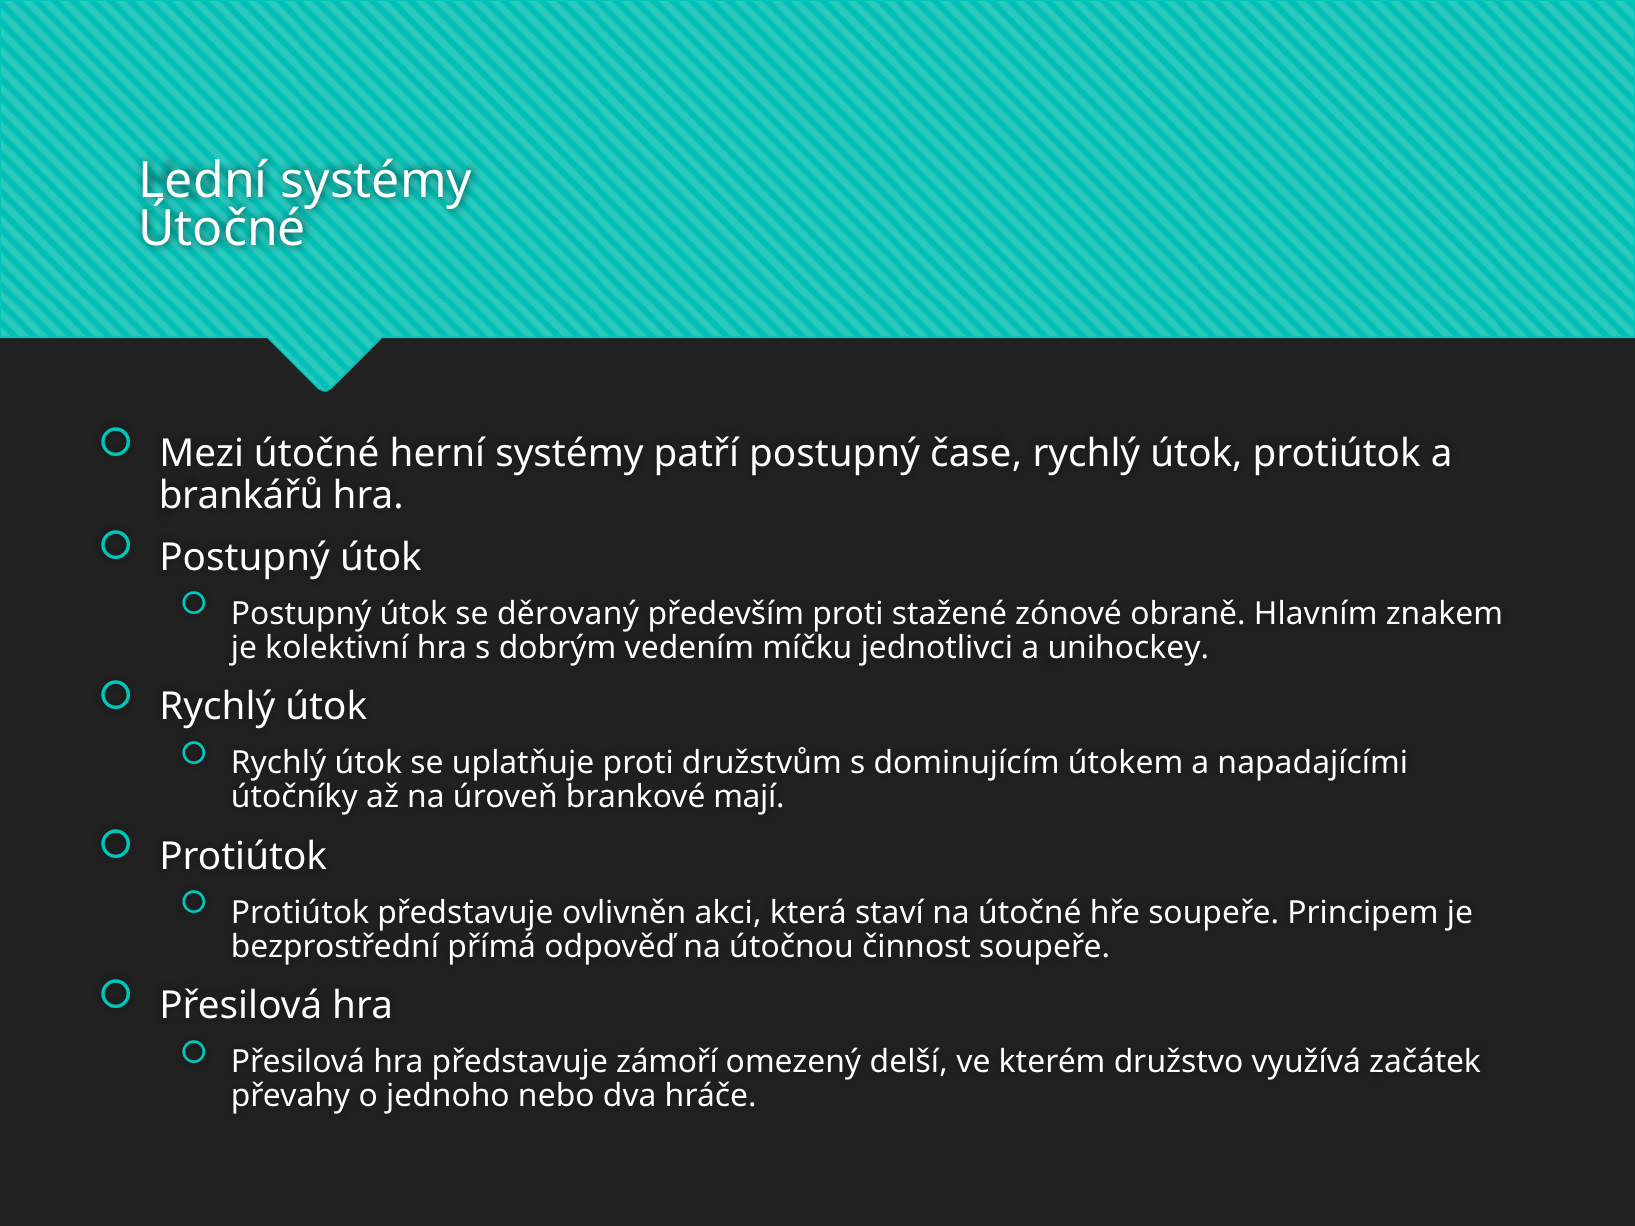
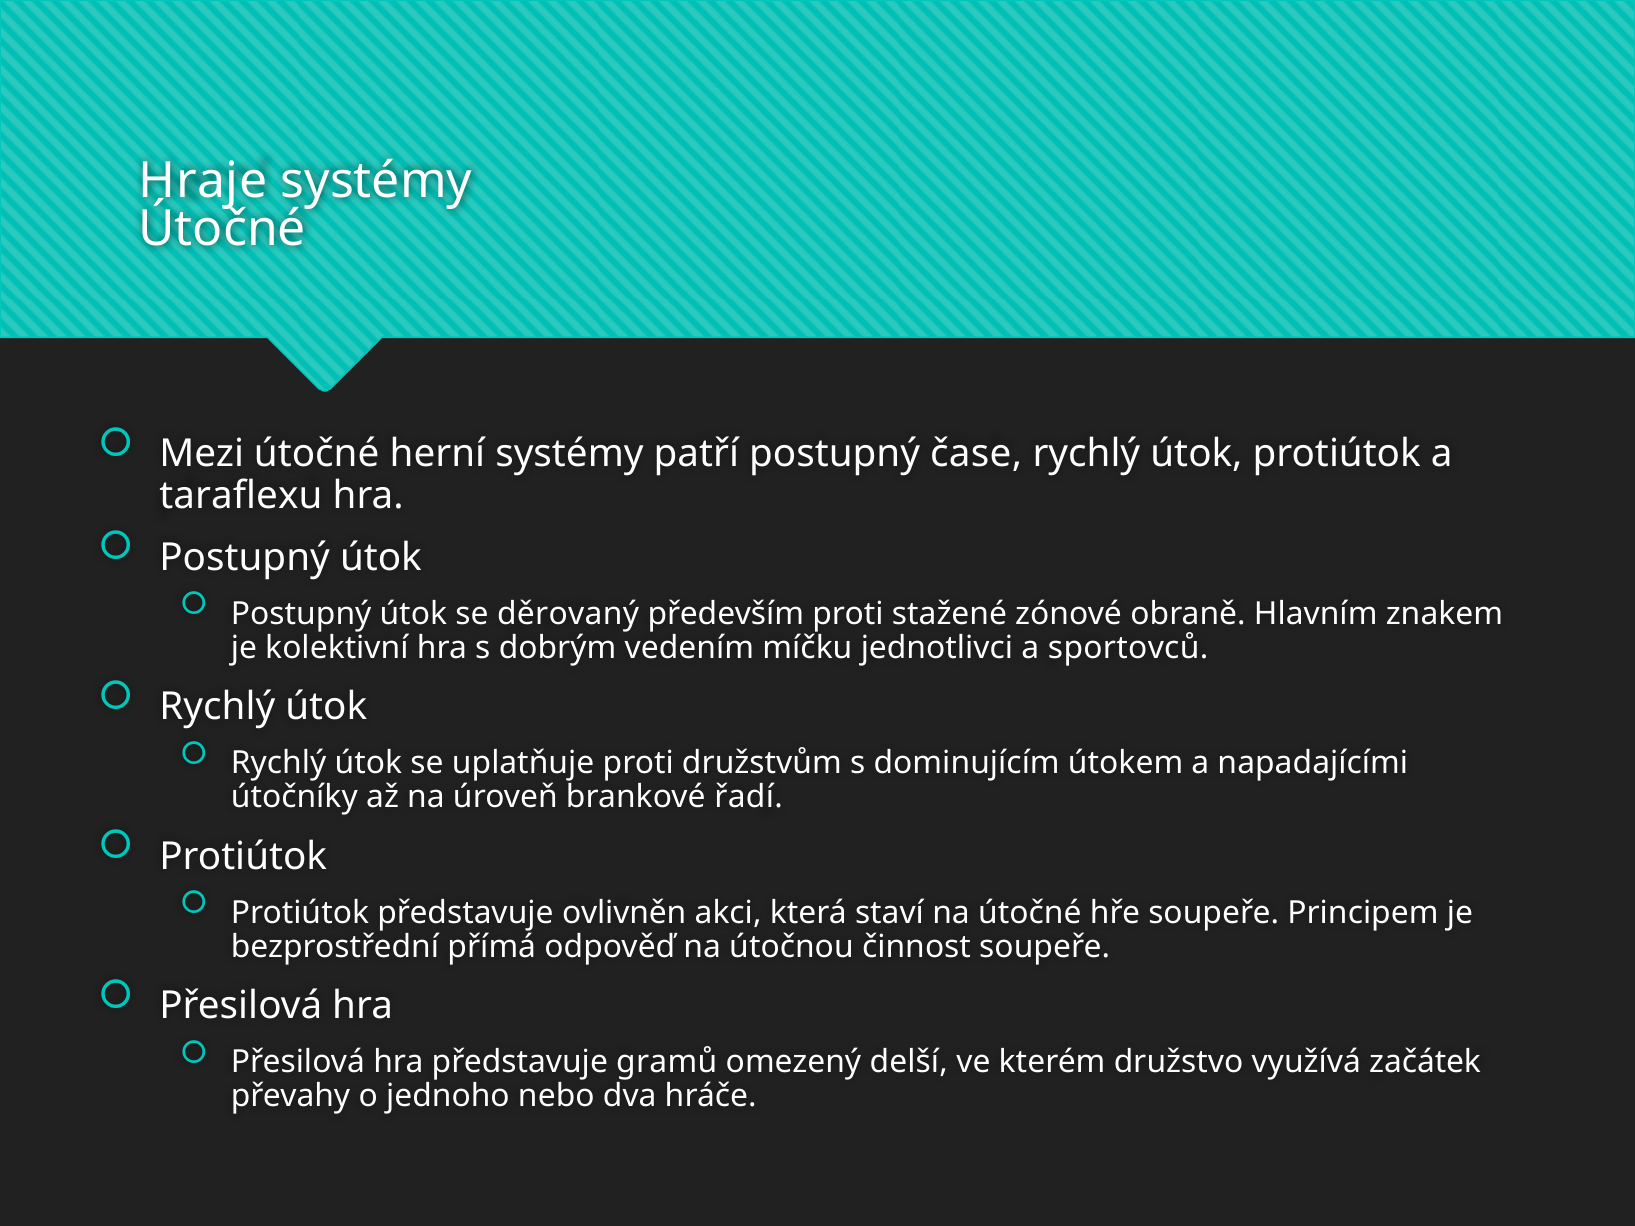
Lední: Lední -> Hraje
brankářů: brankářů -> taraflexu
unihockey: unihockey -> sportovců
mají: mají -> řadí
zámoří: zámoří -> gramů
